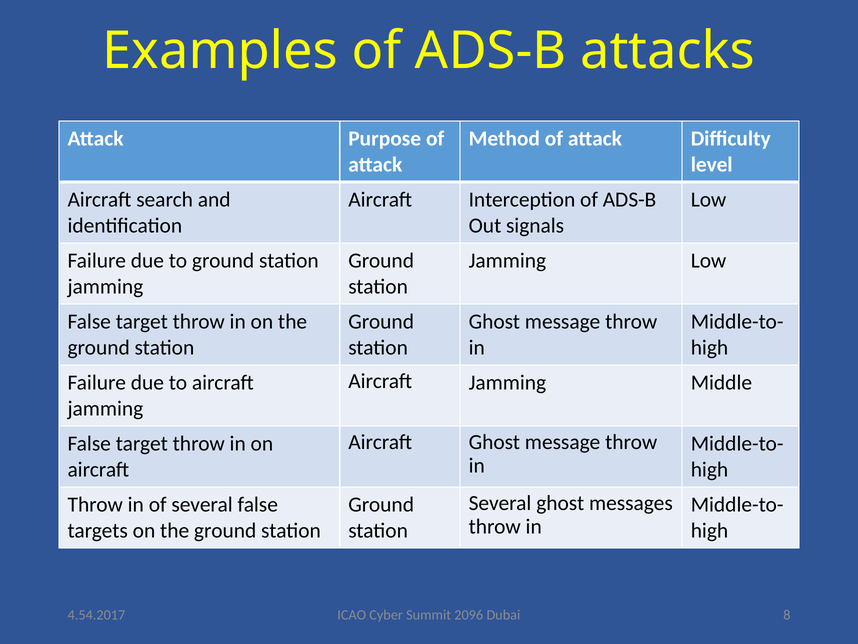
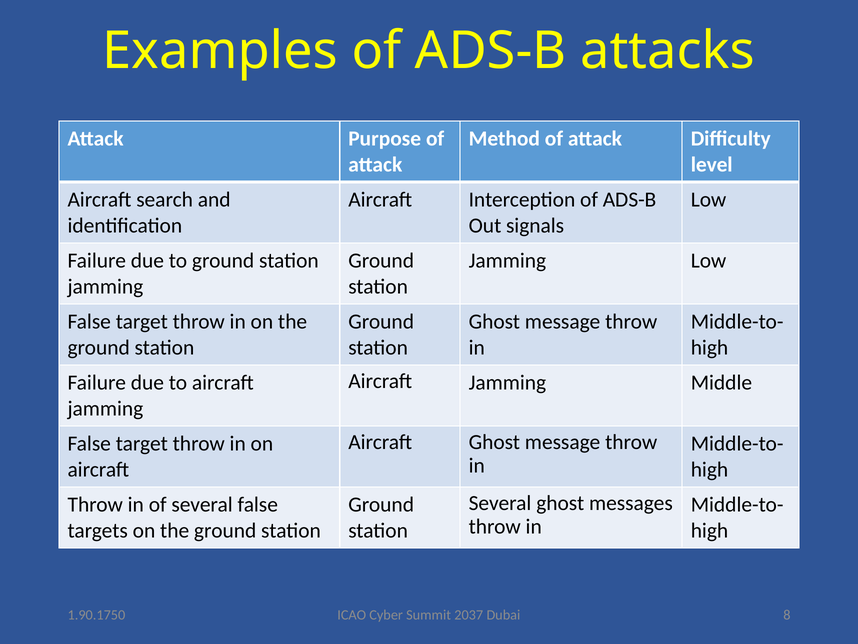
4.54.2017: 4.54.2017 -> 1.90.1750
2096: 2096 -> 2037
